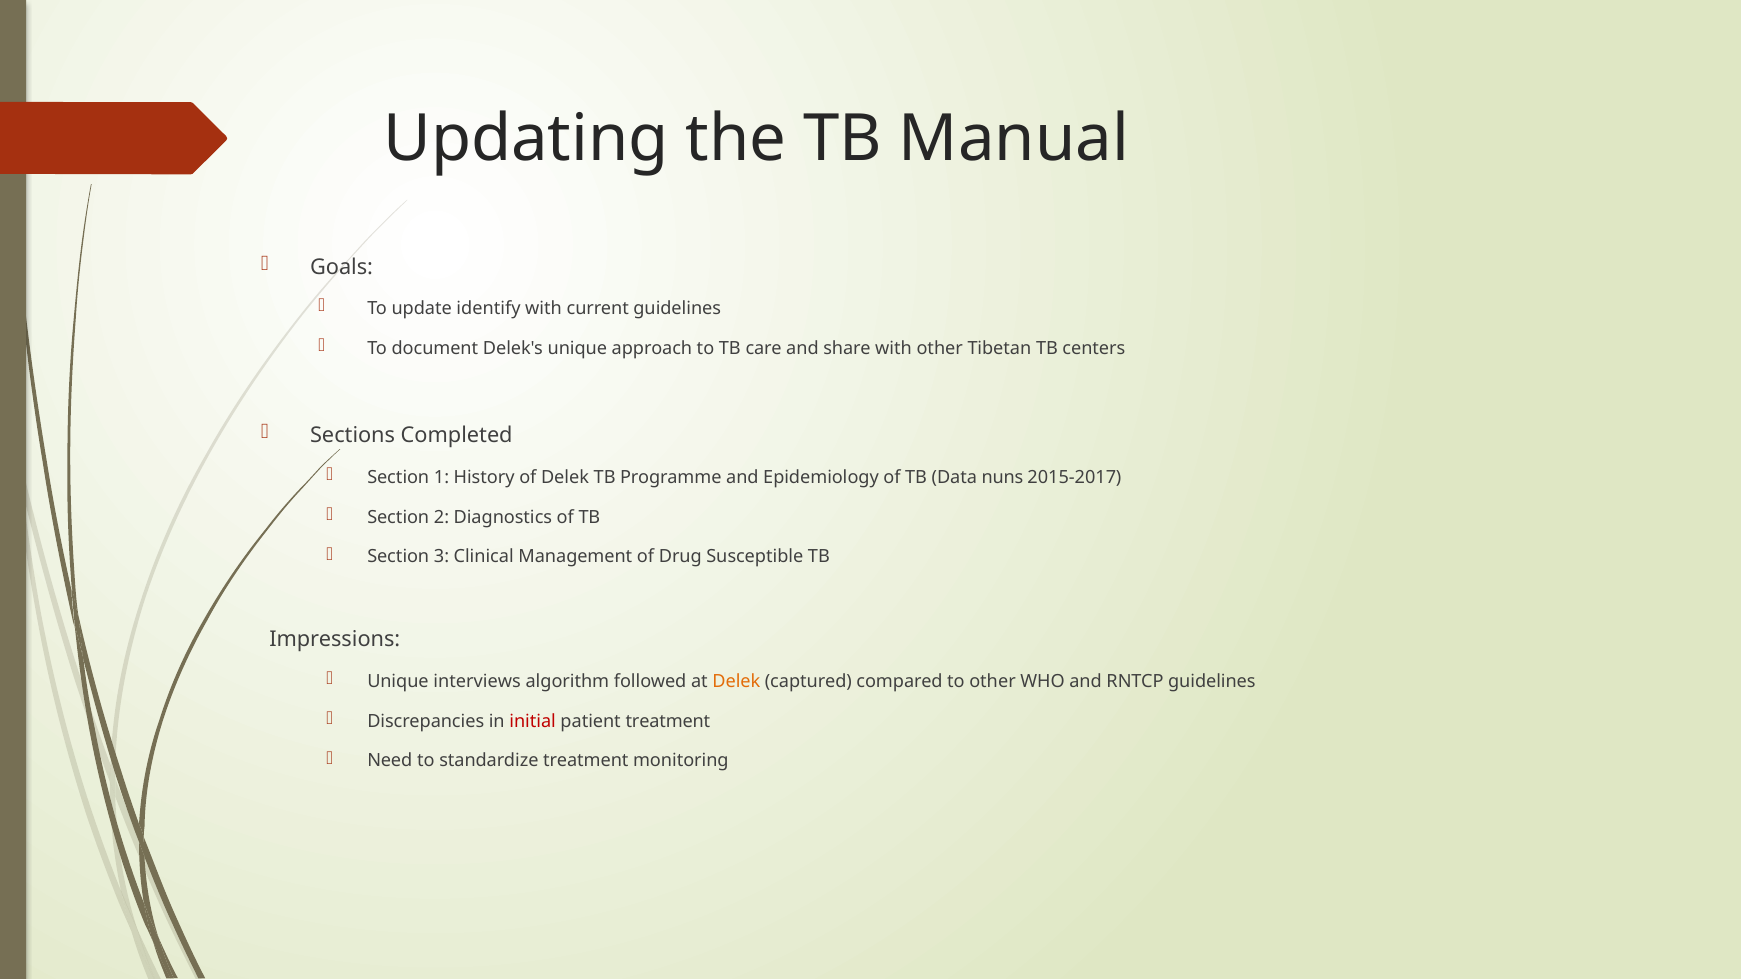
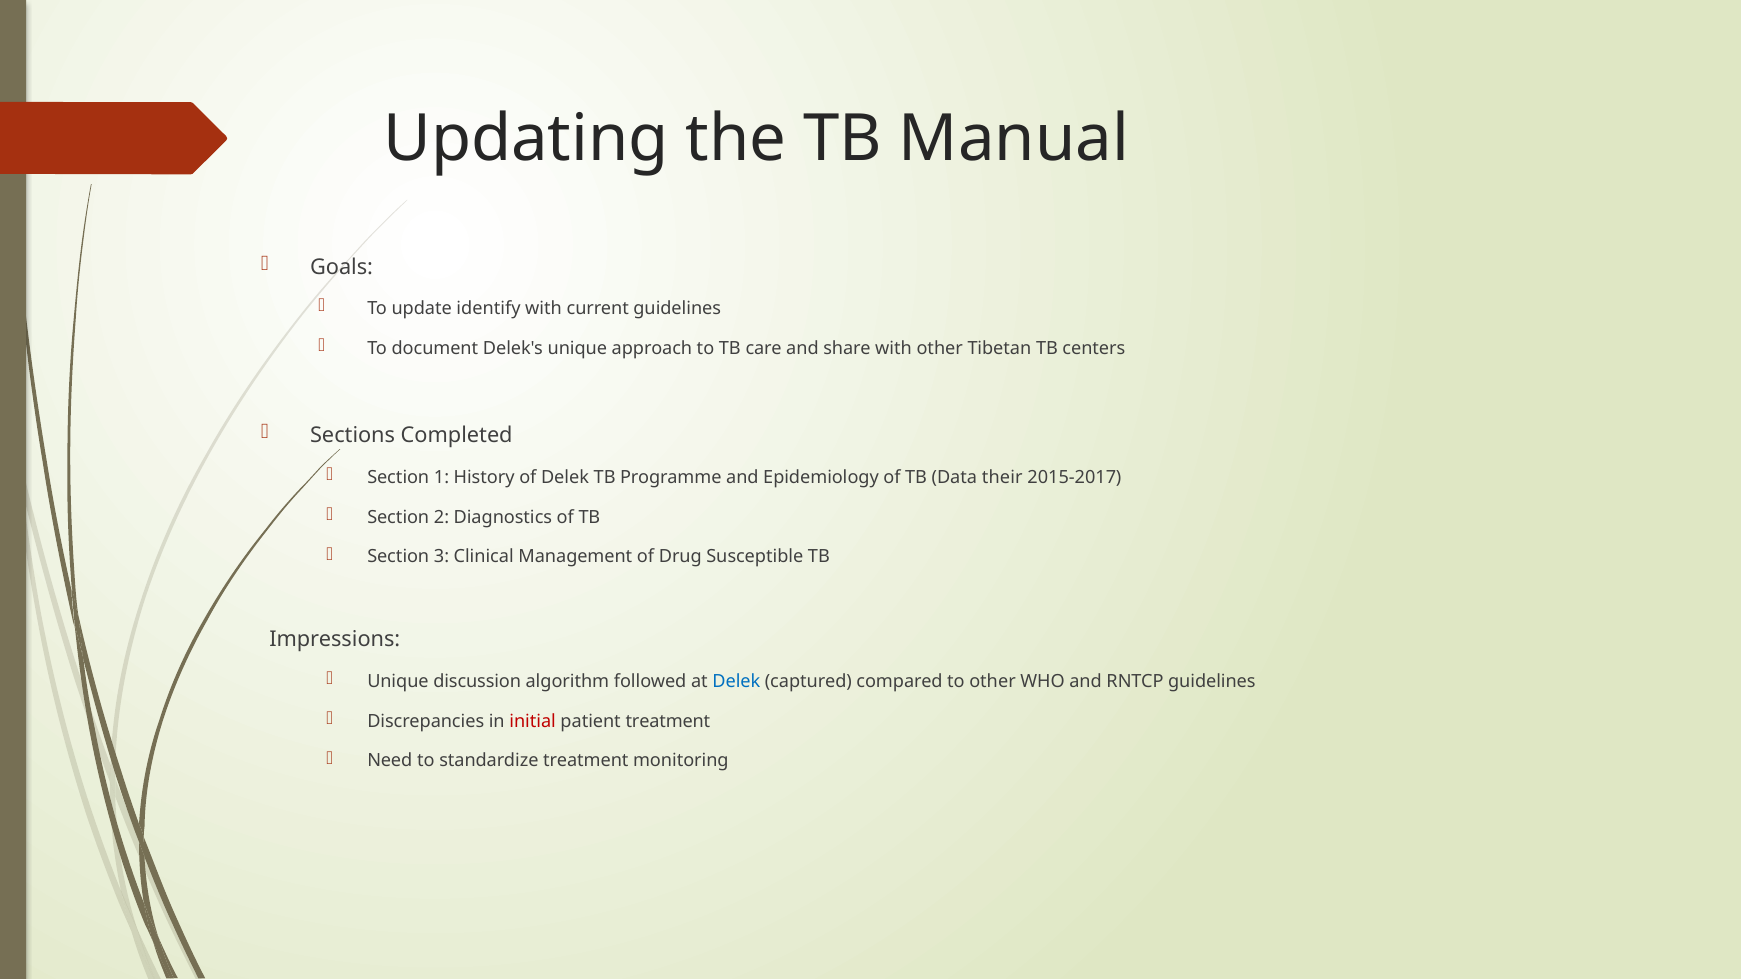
nuns: nuns -> their
interviews: interviews -> discussion
Delek at (736, 681) colour: orange -> blue
